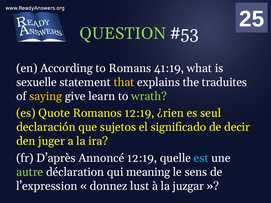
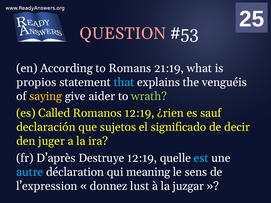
QUESTION colour: light green -> pink
41:19: 41:19 -> 21:19
sexuelle: sexuelle -> propios
that colour: yellow -> light blue
traduites: traduites -> venguéis
learn: learn -> aider
Quote: Quote -> Called
seul: seul -> sauf
Annoncé: Annoncé -> Destruye
autre colour: light green -> light blue
